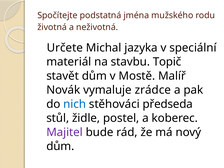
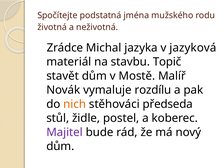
Určete: Určete -> Zrádce
speciální: speciální -> jazyková
zrádce: zrádce -> rozdílu
nich colour: blue -> orange
